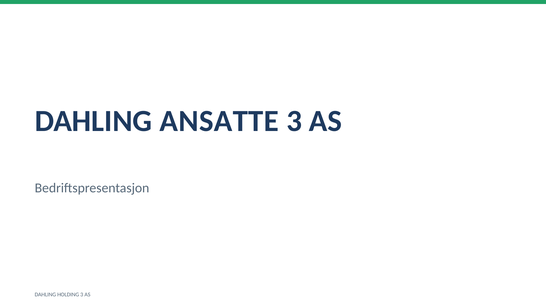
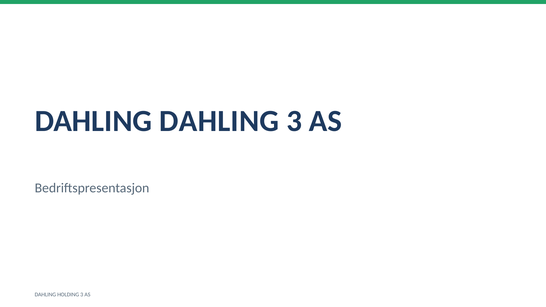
DAHLING ANSATTE: ANSATTE -> DAHLING
